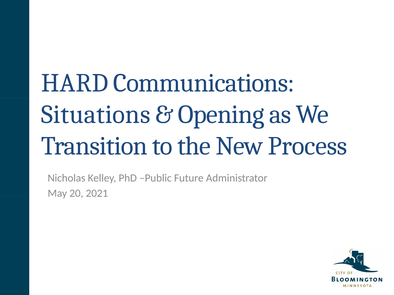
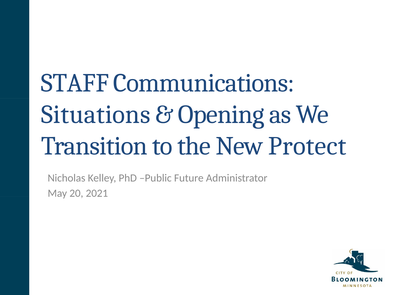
HARD: HARD -> STAFF
Process: Process -> Protect
